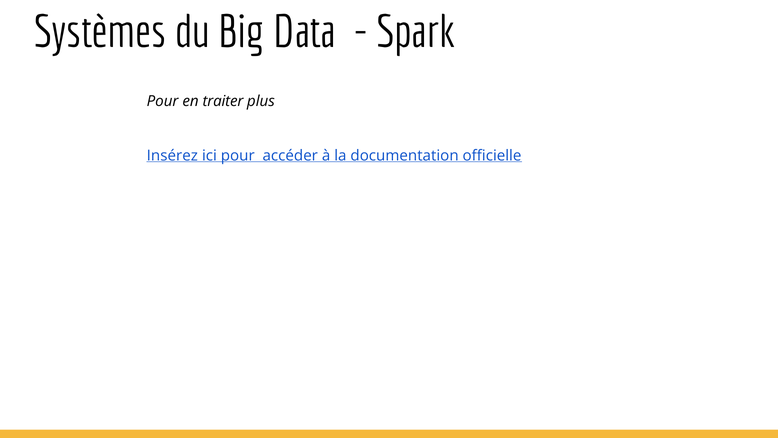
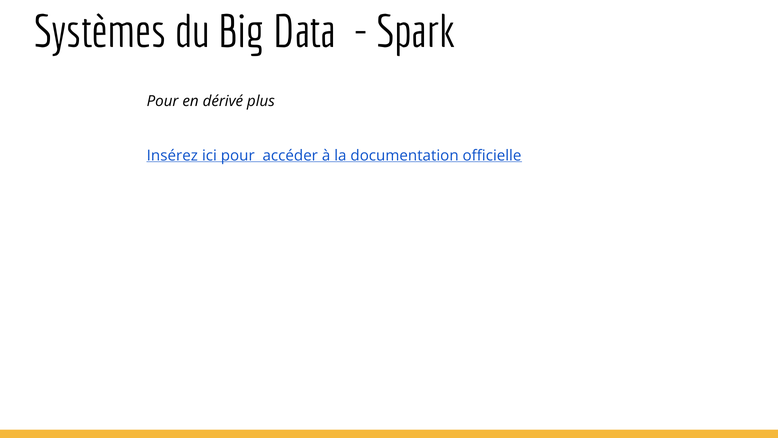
traiter: traiter -> dérivé
